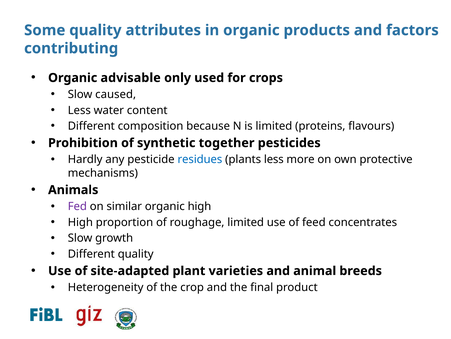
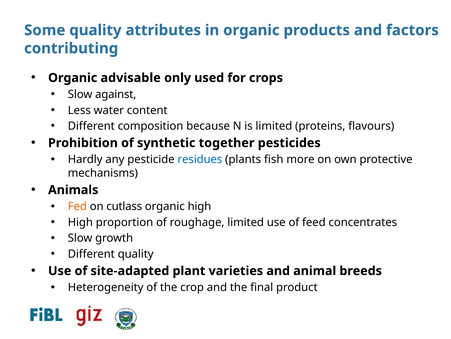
caused: caused -> against
plants less: less -> fish
Fed colour: purple -> orange
similar: similar -> cutlass
